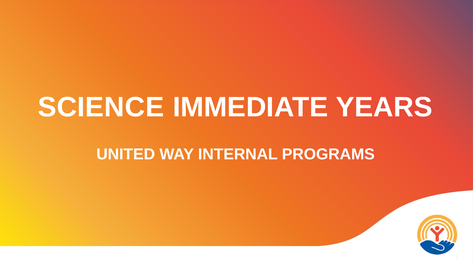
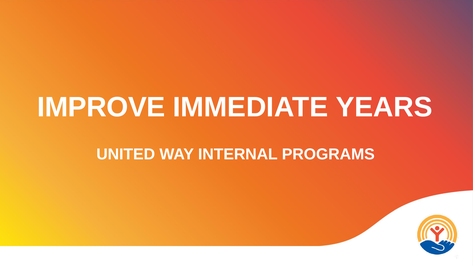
SCIENCE: SCIENCE -> IMPROVE
